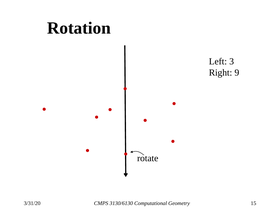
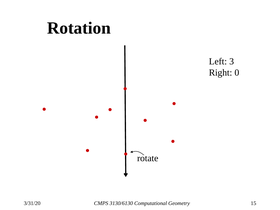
9: 9 -> 0
